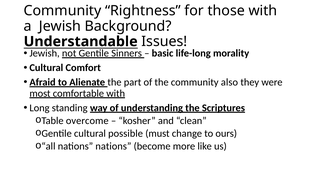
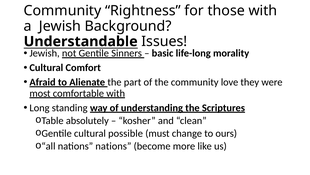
also: also -> love
overcome: overcome -> absolutely
